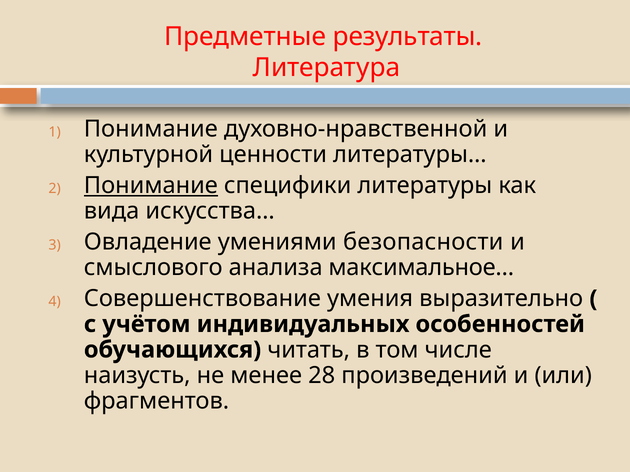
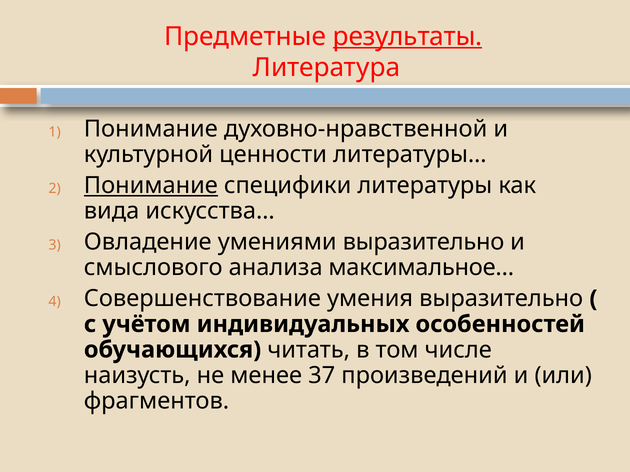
результаты underline: none -> present
умениями безопасности: безопасности -> выразительно
28: 28 -> 37
